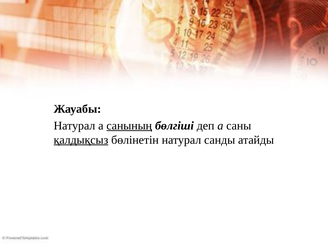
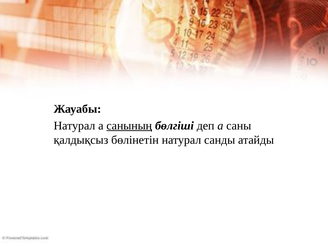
қалдықсыз underline: present -> none
